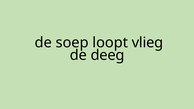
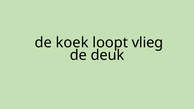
soep: soep -> koek
deeg: deeg -> deuk
